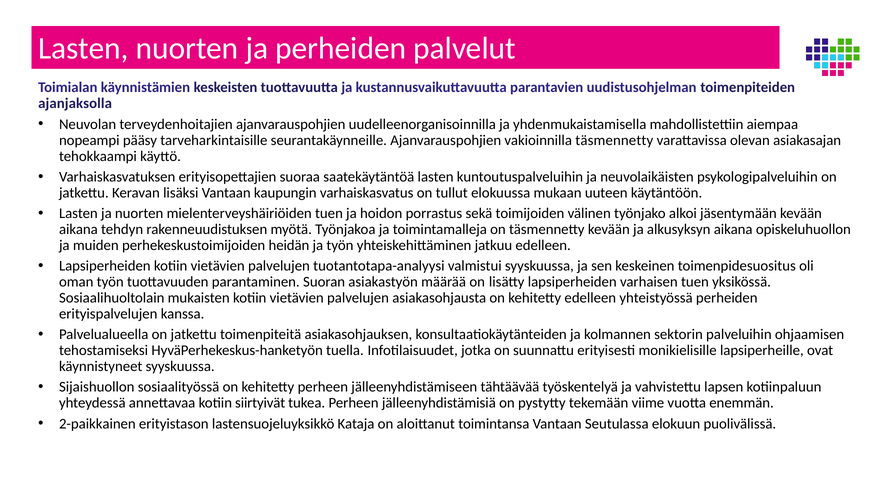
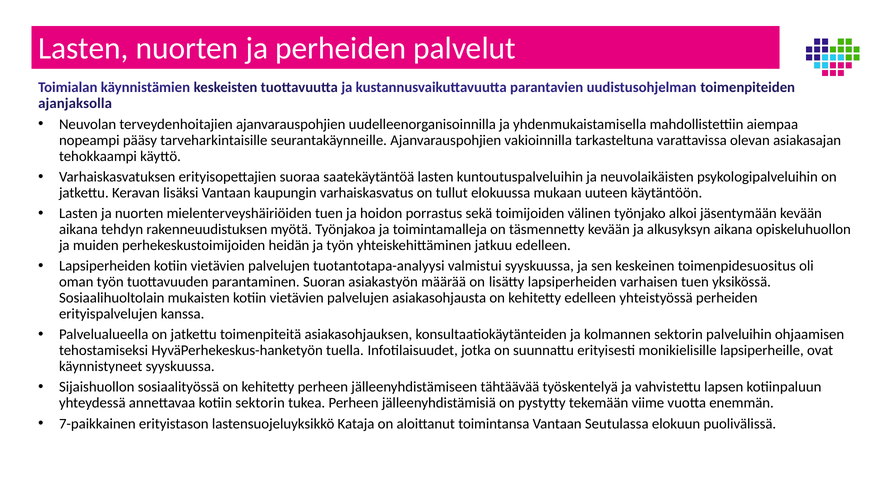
vakioinnilla täsmennetty: täsmennetty -> tarkasteltuna
kotiin siirtyivät: siirtyivät -> sektorin
2-paikkainen: 2-paikkainen -> 7-paikkainen
